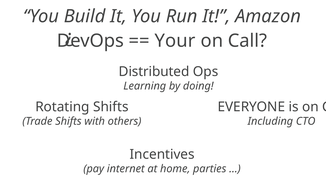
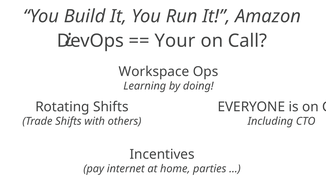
Distributed: Distributed -> Workspace
